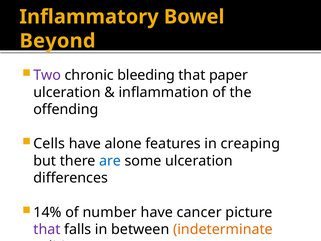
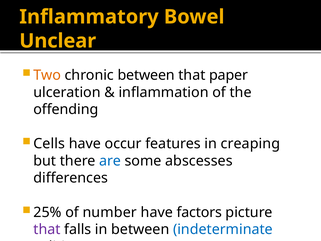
Beyond: Beyond -> Unclear
Two colour: purple -> orange
chronic bleeding: bleeding -> between
alone: alone -> occur
some ulceration: ulceration -> abscesses
14%: 14% -> 25%
cancer: cancer -> factors
indeterminate colour: orange -> blue
